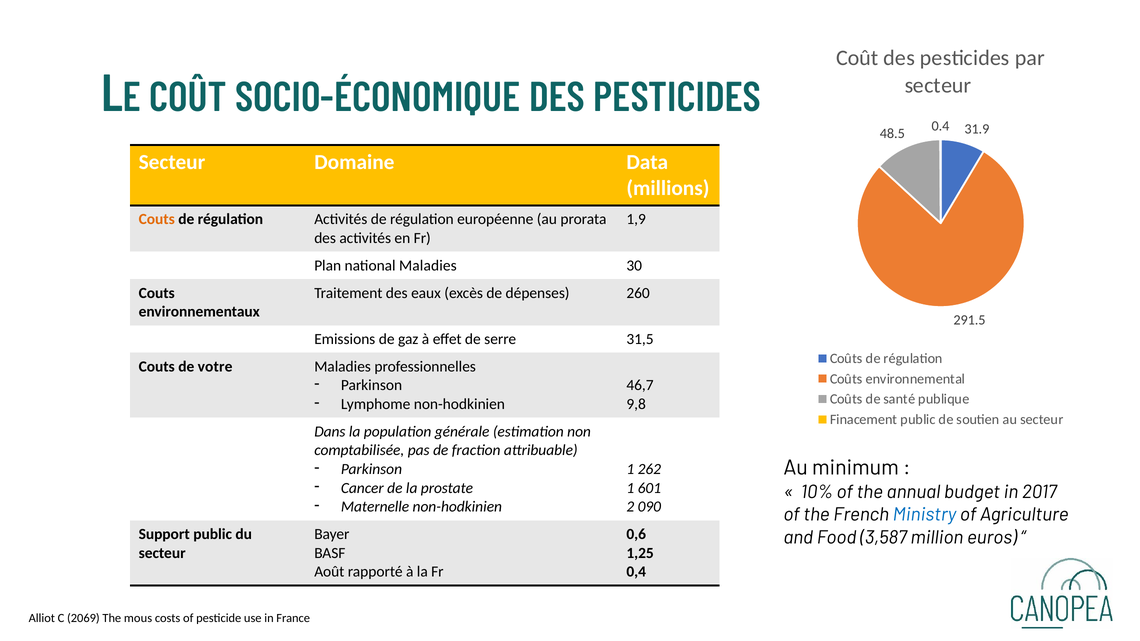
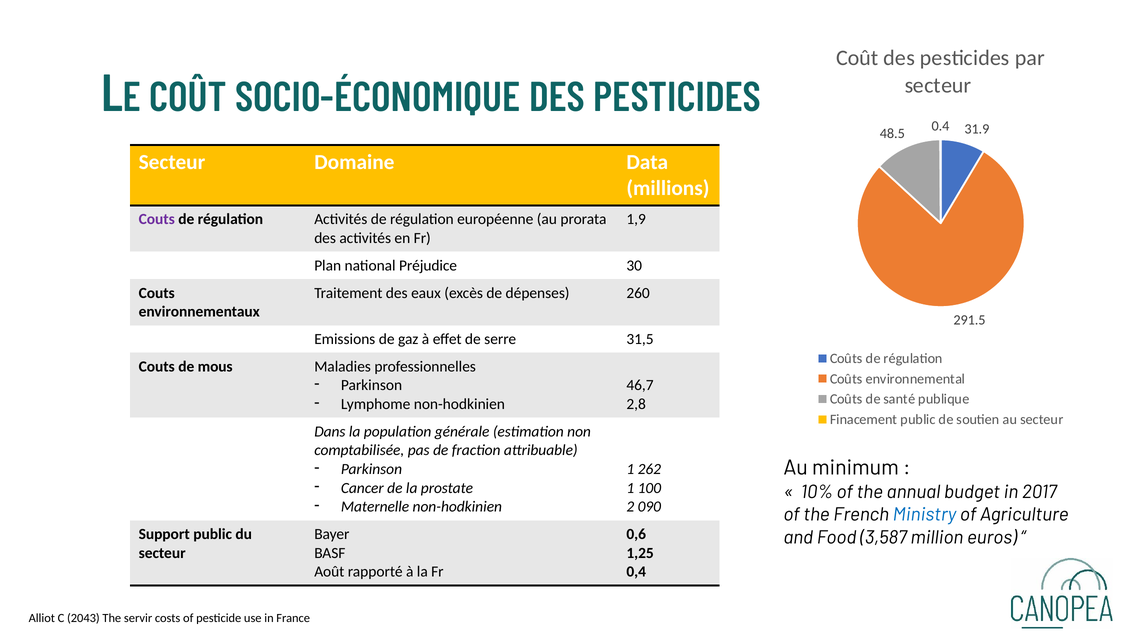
Couts at (157, 219) colour: orange -> purple
national Maladies: Maladies -> Préjudice
votre: votre -> mous
9,8: 9,8 -> 2,8
601: 601 -> 100
2069: 2069 -> 2043
mous: mous -> servir
